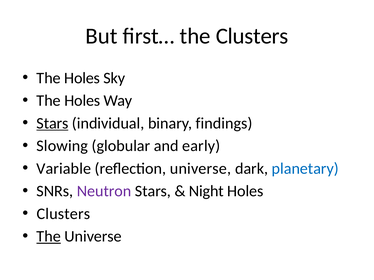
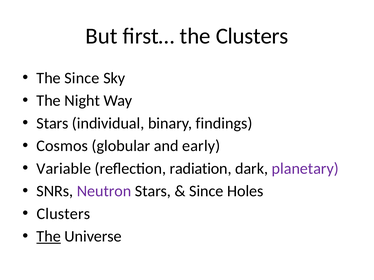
Holes at (82, 78): Holes -> Since
Holes at (82, 101): Holes -> Night
Stars at (52, 123) underline: present -> none
Slowing: Slowing -> Cosmos
reflection universe: universe -> radiation
planetary colour: blue -> purple
Night at (206, 191): Night -> Since
